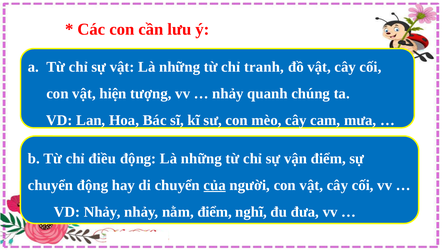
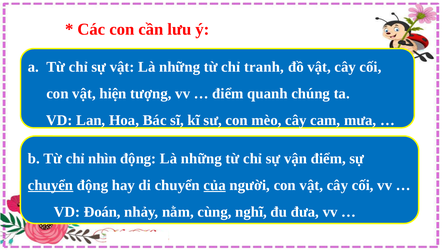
nhảy at (228, 94): nhảy -> điểm
điều: điều -> nhìn
chuyển at (51, 185) underline: none -> present
VD Nhảy: Nhảy -> Đoán
nằm điểm: điểm -> cùng
